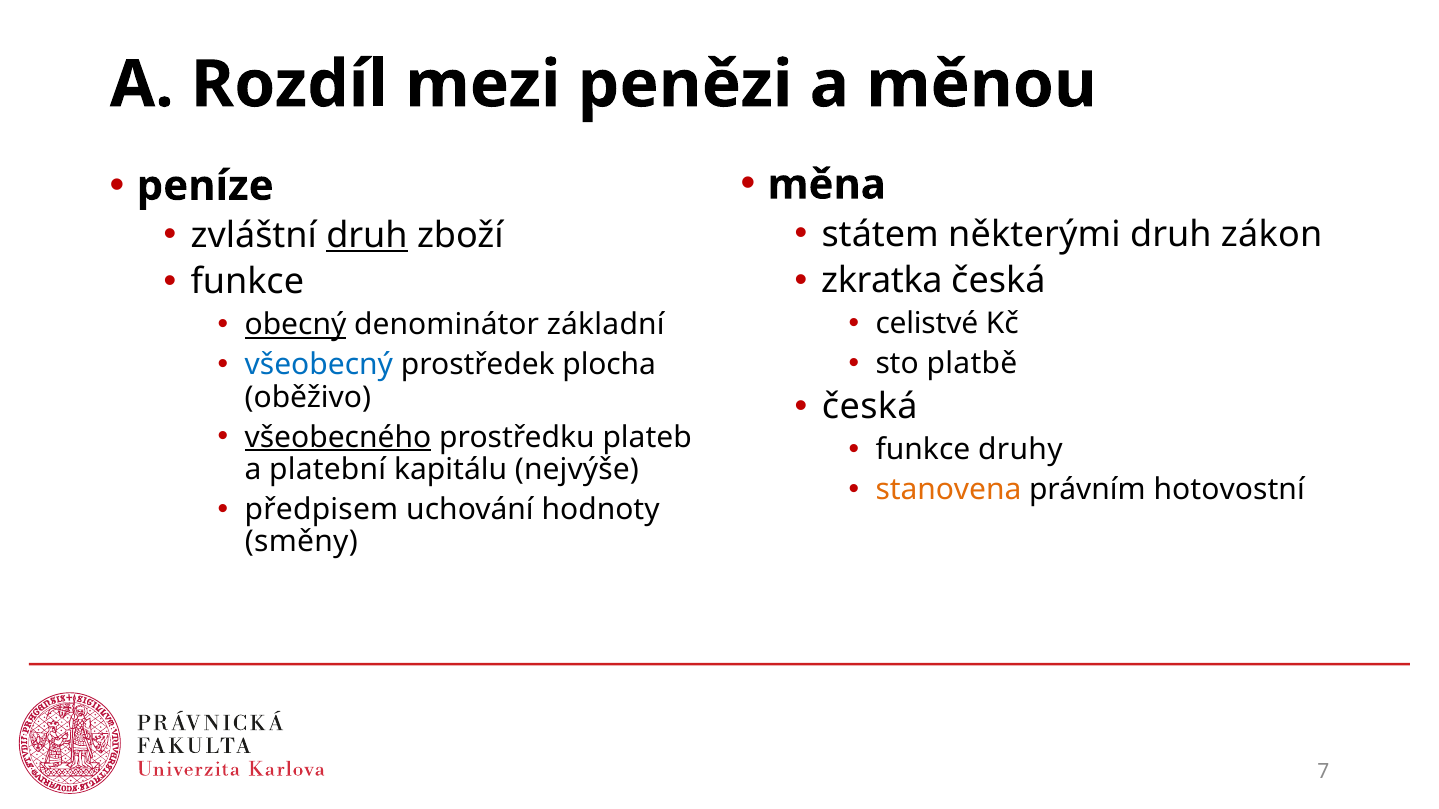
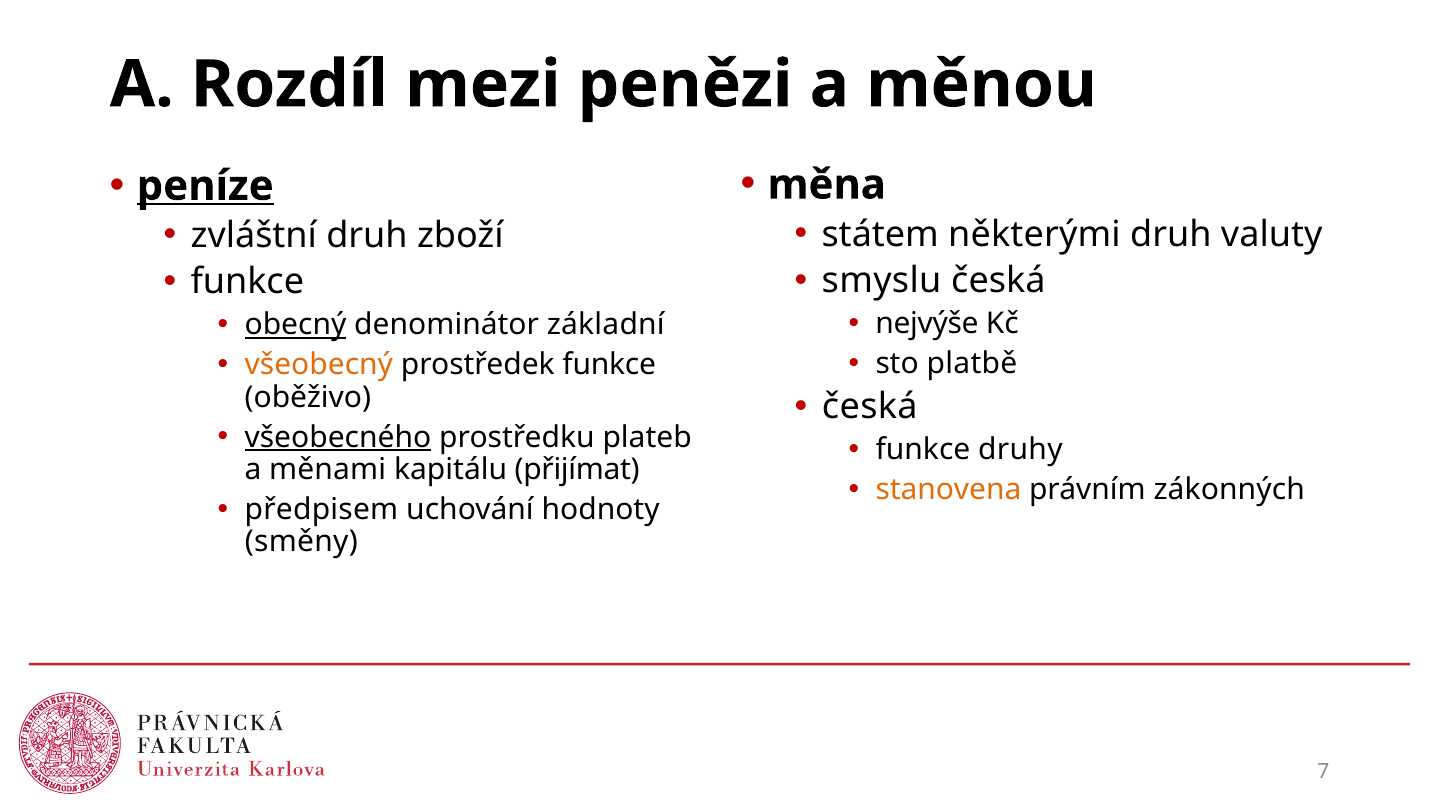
peníze underline: none -> present
zákon: zákon -> valuty
druh at (367, 236) underline: present -> none
zkratka: zkratka -> smyslu
celistvé: celistvé -> nejvýše
všeobecný colour: blue -> orange
prostředek plocha: plocha -> funkce
platební: platební -> měnami
nejvýše: nejvýše -> přijímat
hotovostní: hotovostní -> zákonných
